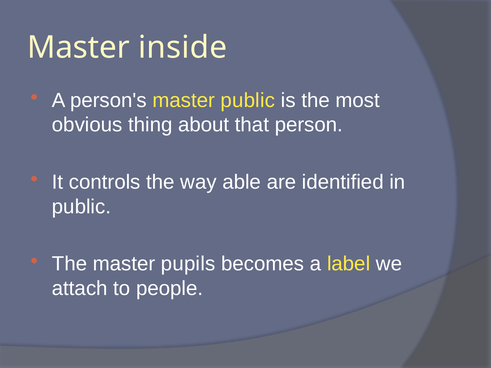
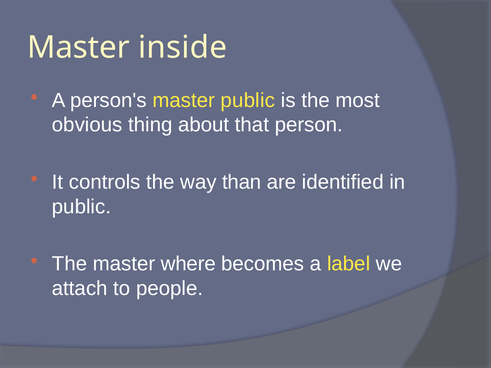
able: able -> than
pupils: pupils -> where
